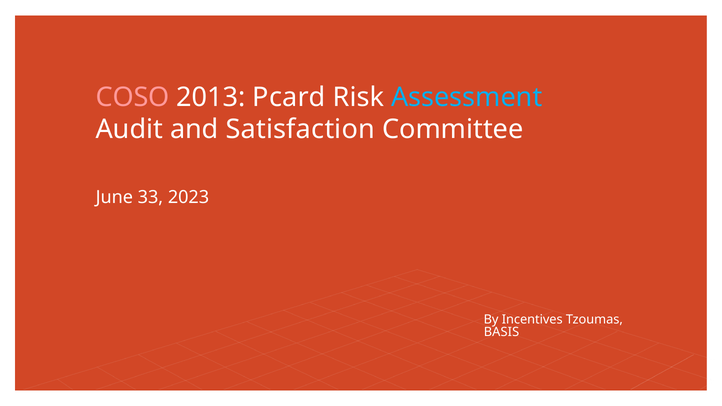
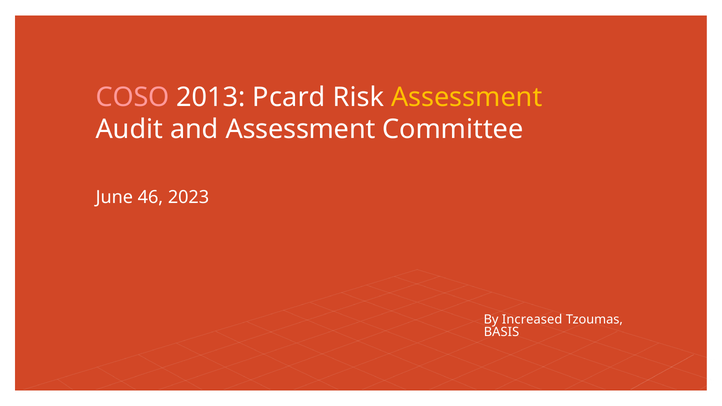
Assessment at (467, 97) colour: light blue -> yellow
and Satisfaction: Satisfaction -> Assessment
33: 33 -> 46
Incentives: Incentives -> Increased
